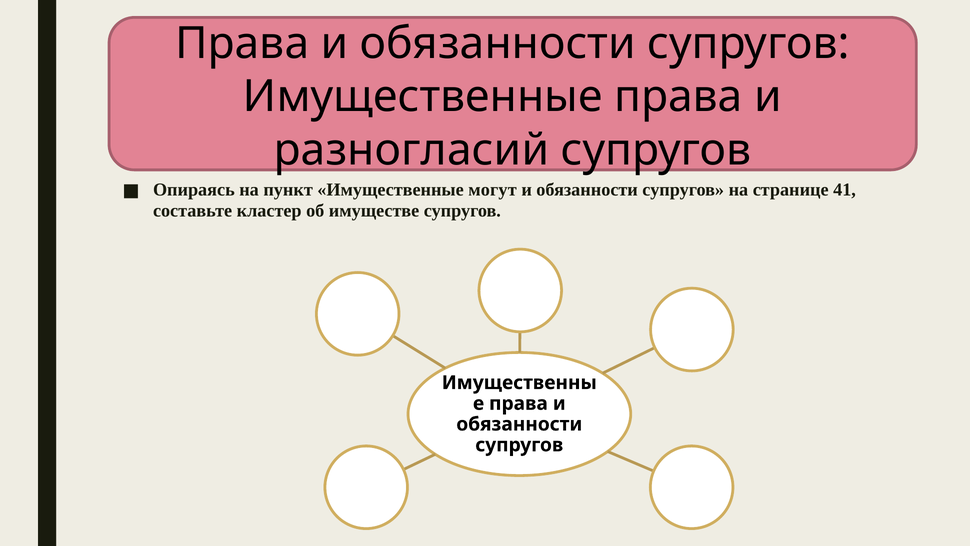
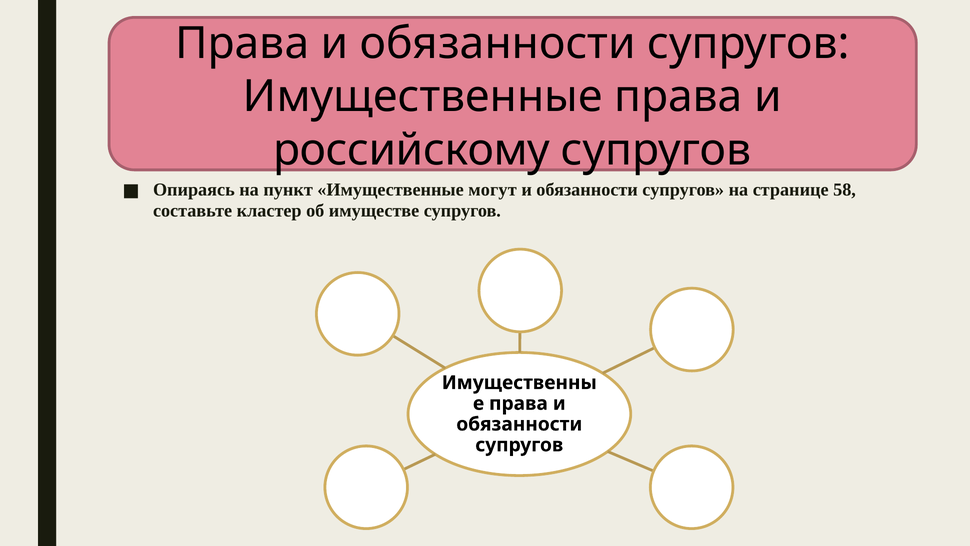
разногласий: разногласий -> российскому
41: 41 -> 58
